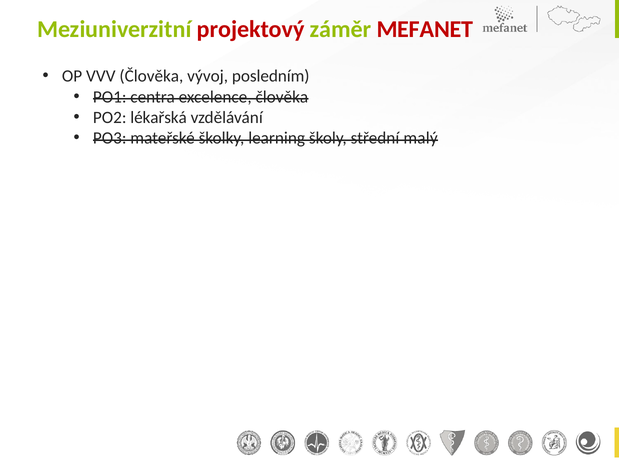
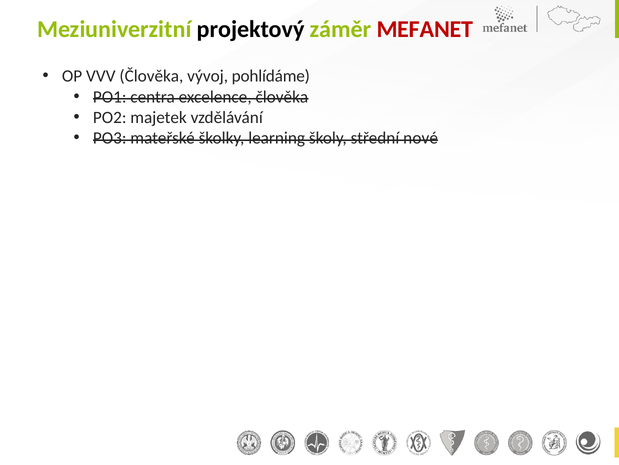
projektový colour: red -> black
posledním: posledním -> pohlídáme
lékařská: lékařská -> majetek
malý: malý -> nové
